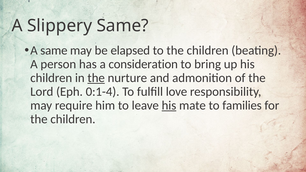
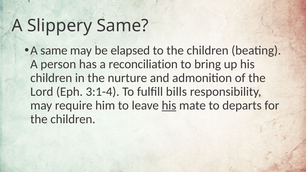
consideration: consideration -> reconciliation
the at (96, 78) underline: present -> none
0:1-4: 0:1-4 -> 3:1-4
love: love -> bills
families: families -> departs
